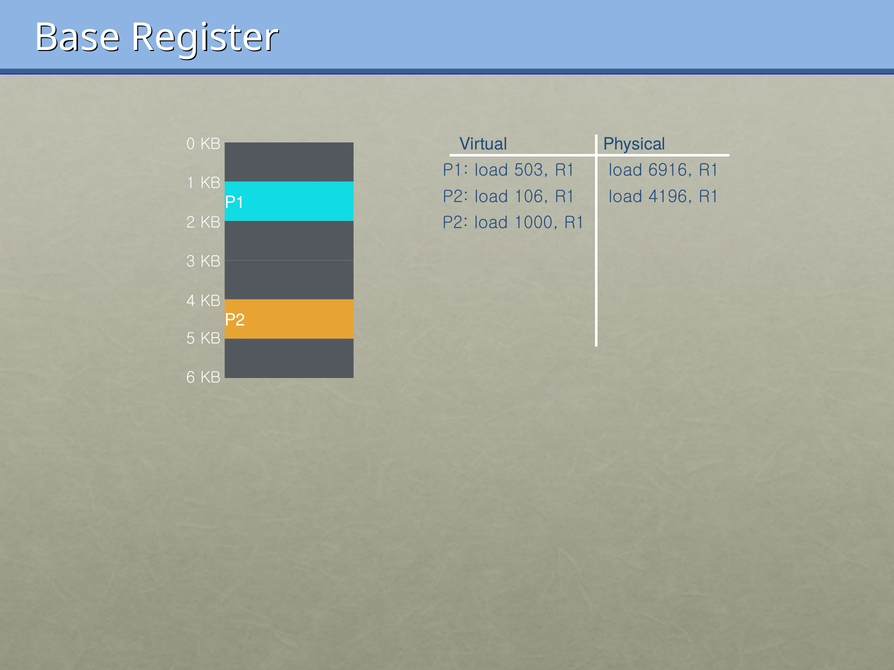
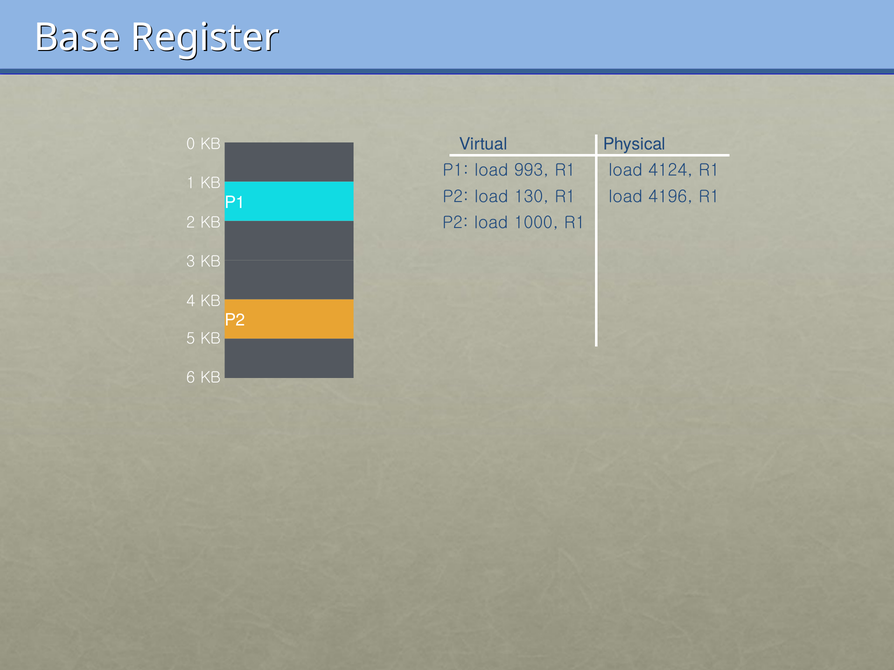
503: 503 -> 993
6916: 6916 -> 4124
106: 106 -> 130
